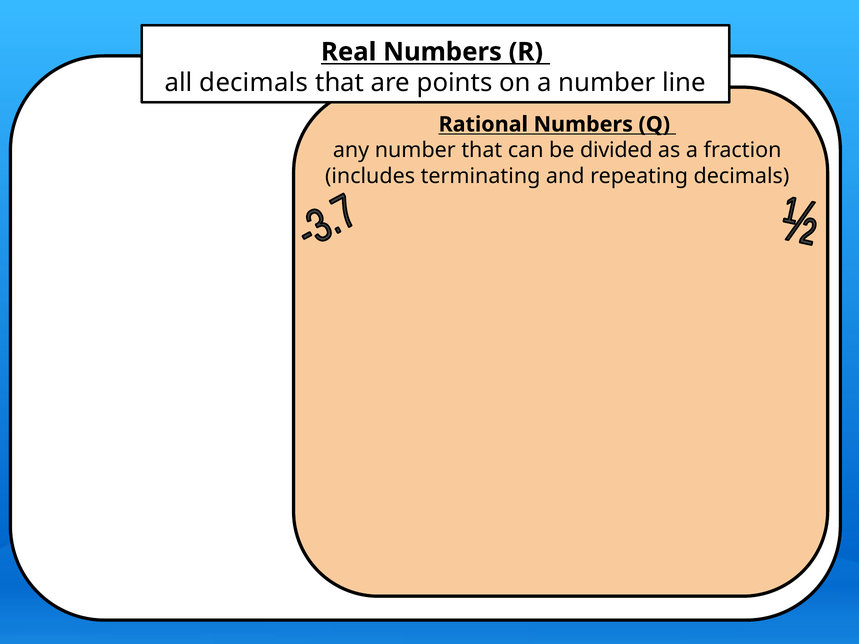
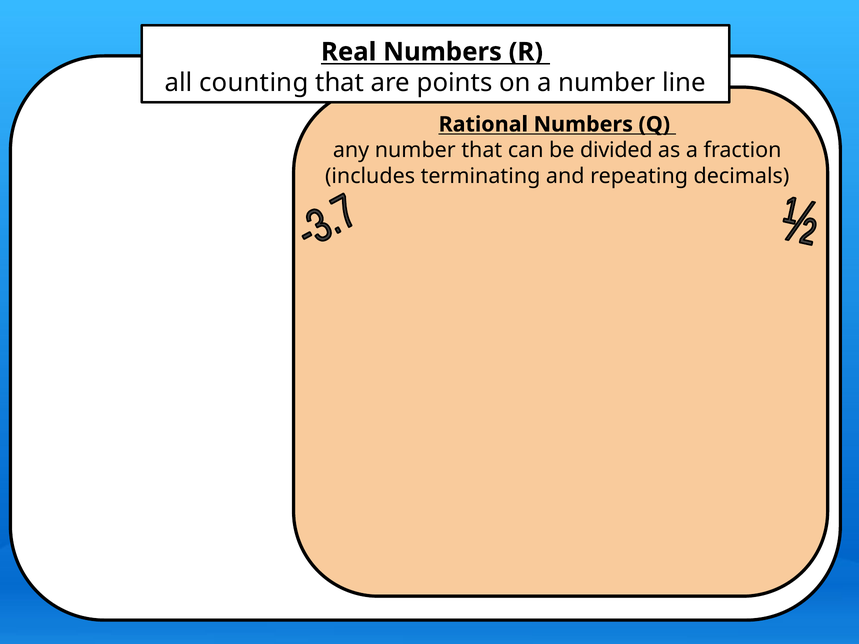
all decimals: decimals -> counting
